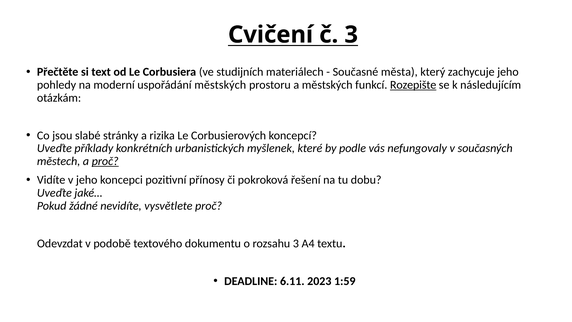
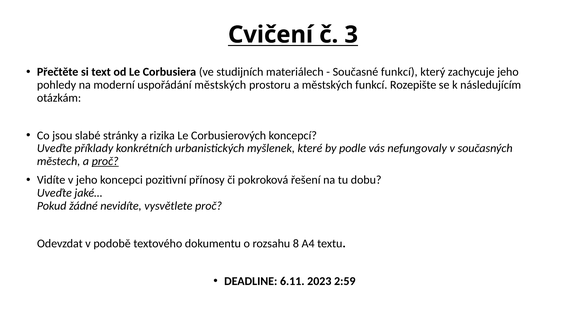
Současné města: města -> funkcí
Rozepište underline: present -> none
rozsahu 3: 3 -> 8
1:59: 1:59 -> 2:59
